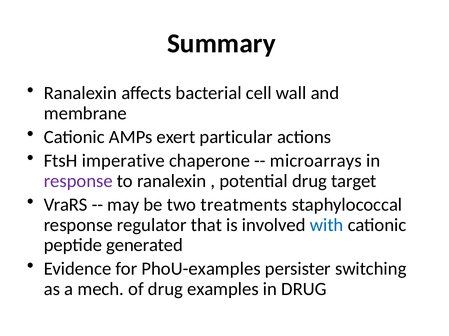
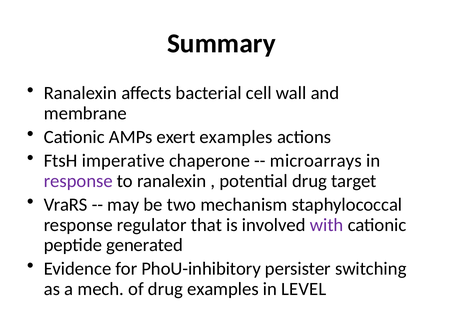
exert particular: particular -> examples
treatments: treatments -> mechanism
with colour: blue -> purple
PhoU-examples: PhoU-examples -> PhoU-inhibitory
in DRUG: DRUG -> LEVEL
